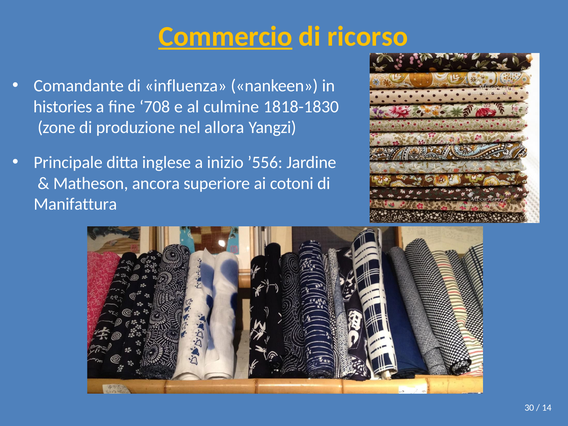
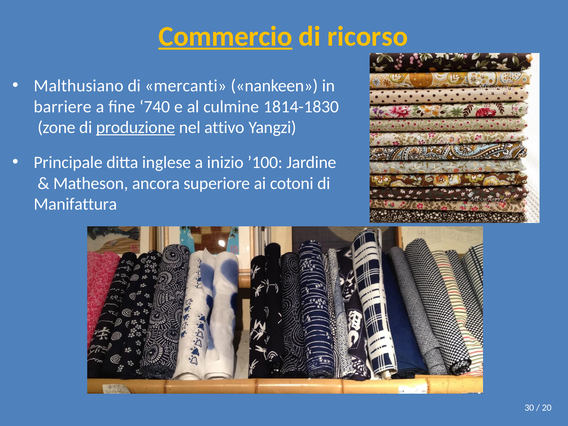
Comandante: Comandante -> Malthusiano
influenza: influenza -> mercanti
histories: histories -> barriere
708: 708 -> 740
1818-1830: 1818-1830 -> 1814-1830
produzione underline: none -> present
allora: allora -> attivo
’556: ’556 -> ’100
14: 14 -> 20
